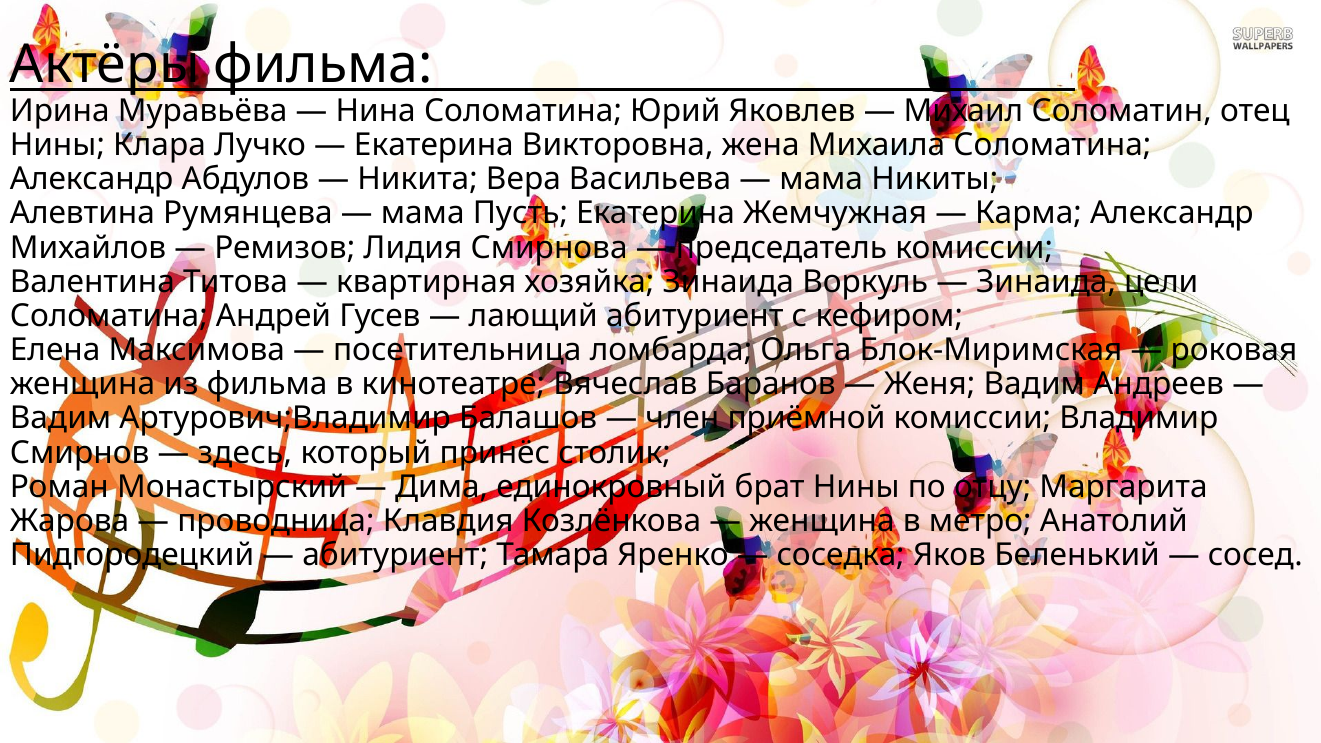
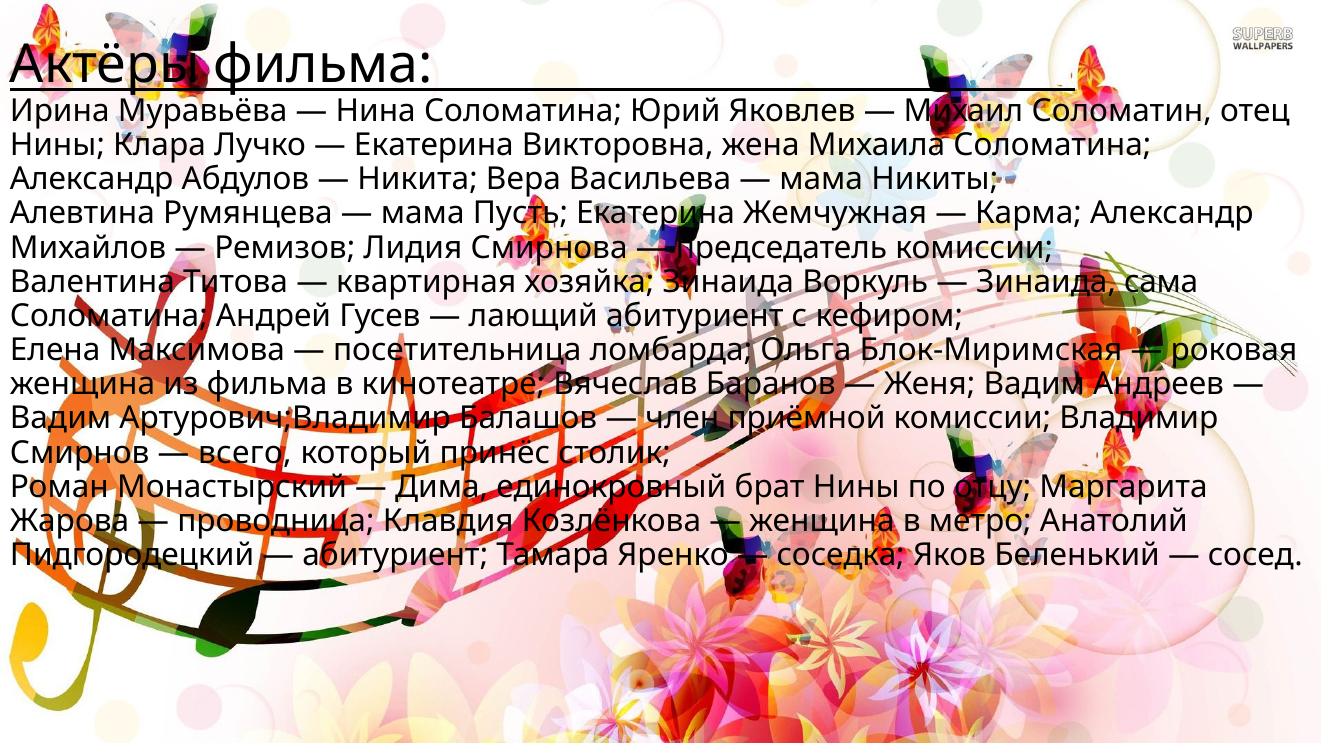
цели: цели -> сама
здесь: здесь -> всего
